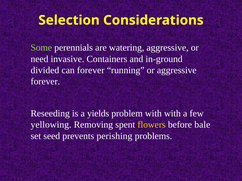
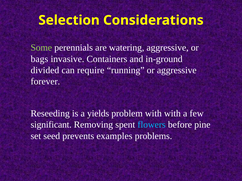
need: need -> bags
can forever: forever -> require
yellowing: yellowing -> significant
flowers colour: yellow -> light blue
bale: bale -> pine
perishing: perishing -> examples
